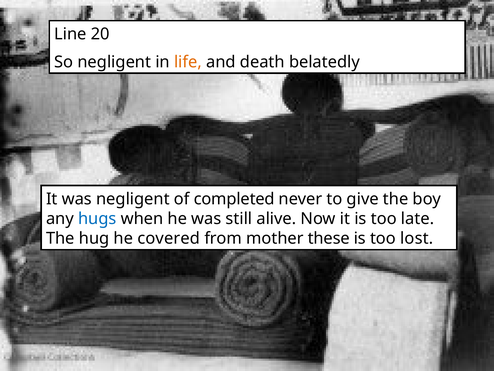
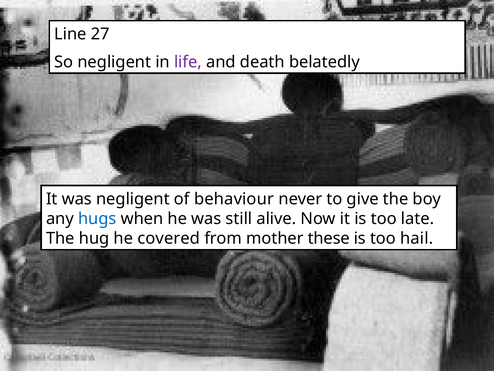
20: 20 -> 27
life colour: orange -> purple
completed: completed -> behaviour
lost: lost -> hail
